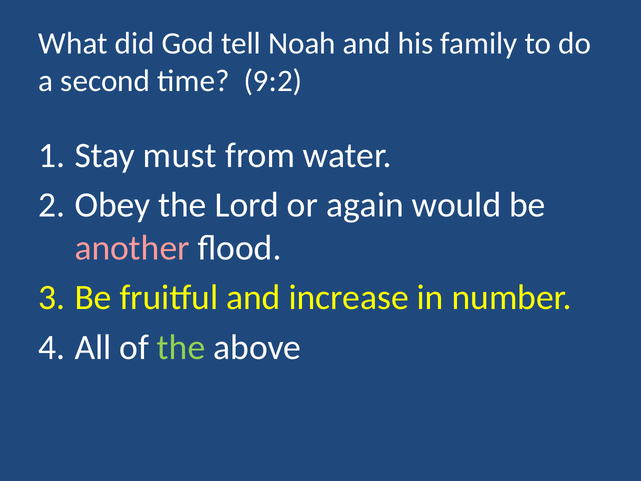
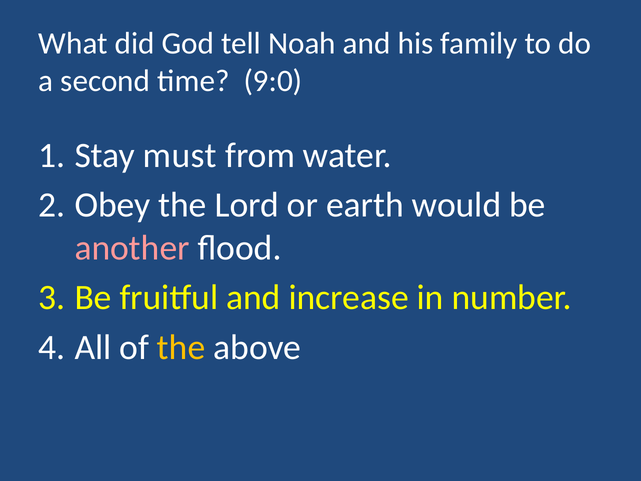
9:2: 9:2 -> 9:0
again: again -> earth
the at (181, 347) colour: light green -> yellow
